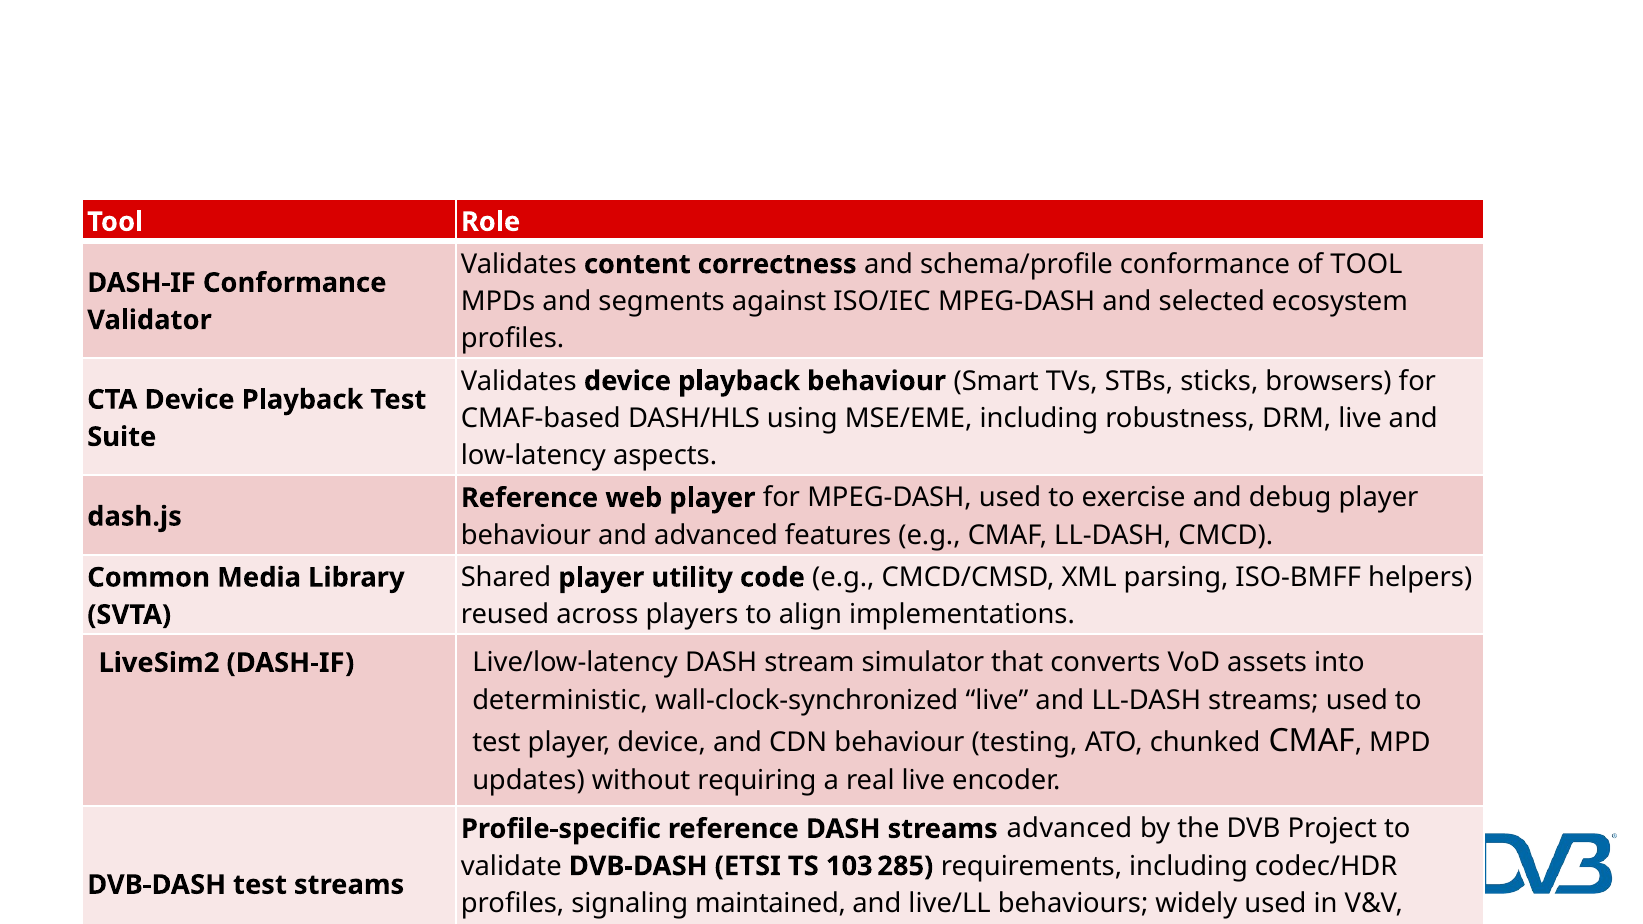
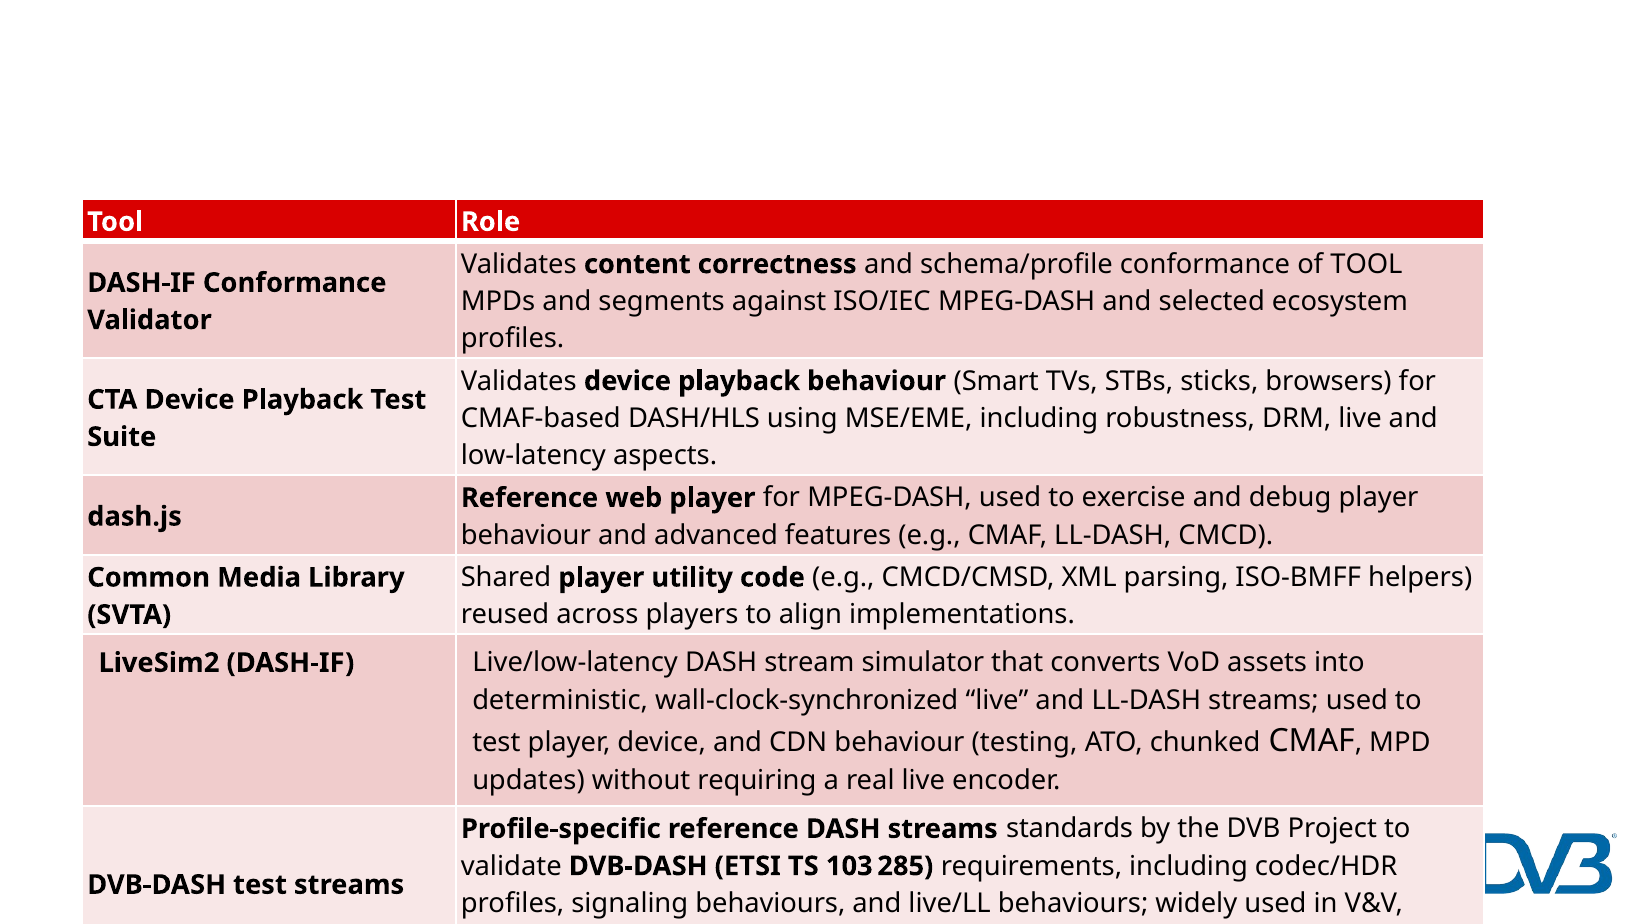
streams advanced: advanced -> standards
signaling maintained: maintained -> behaviours
